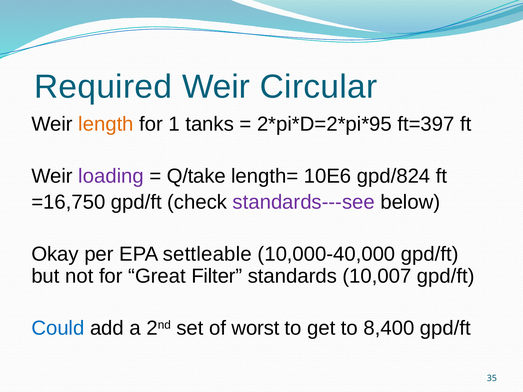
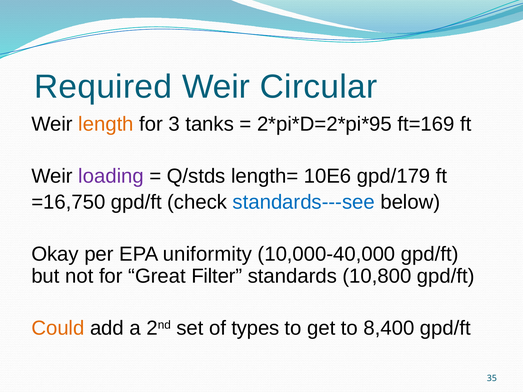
1: 1 -> 3
ft=397: ft=397 -> ft=169
Q/take: Q/take -> Q/stds
gpd/824: gpd/824 -> gpd/179
standards---see colour: purple -> blue
settleable: settleable -> uniformity
10,007: 10,007 -> 10,800
Could colour: blue -> orange
worst: worst -> types
